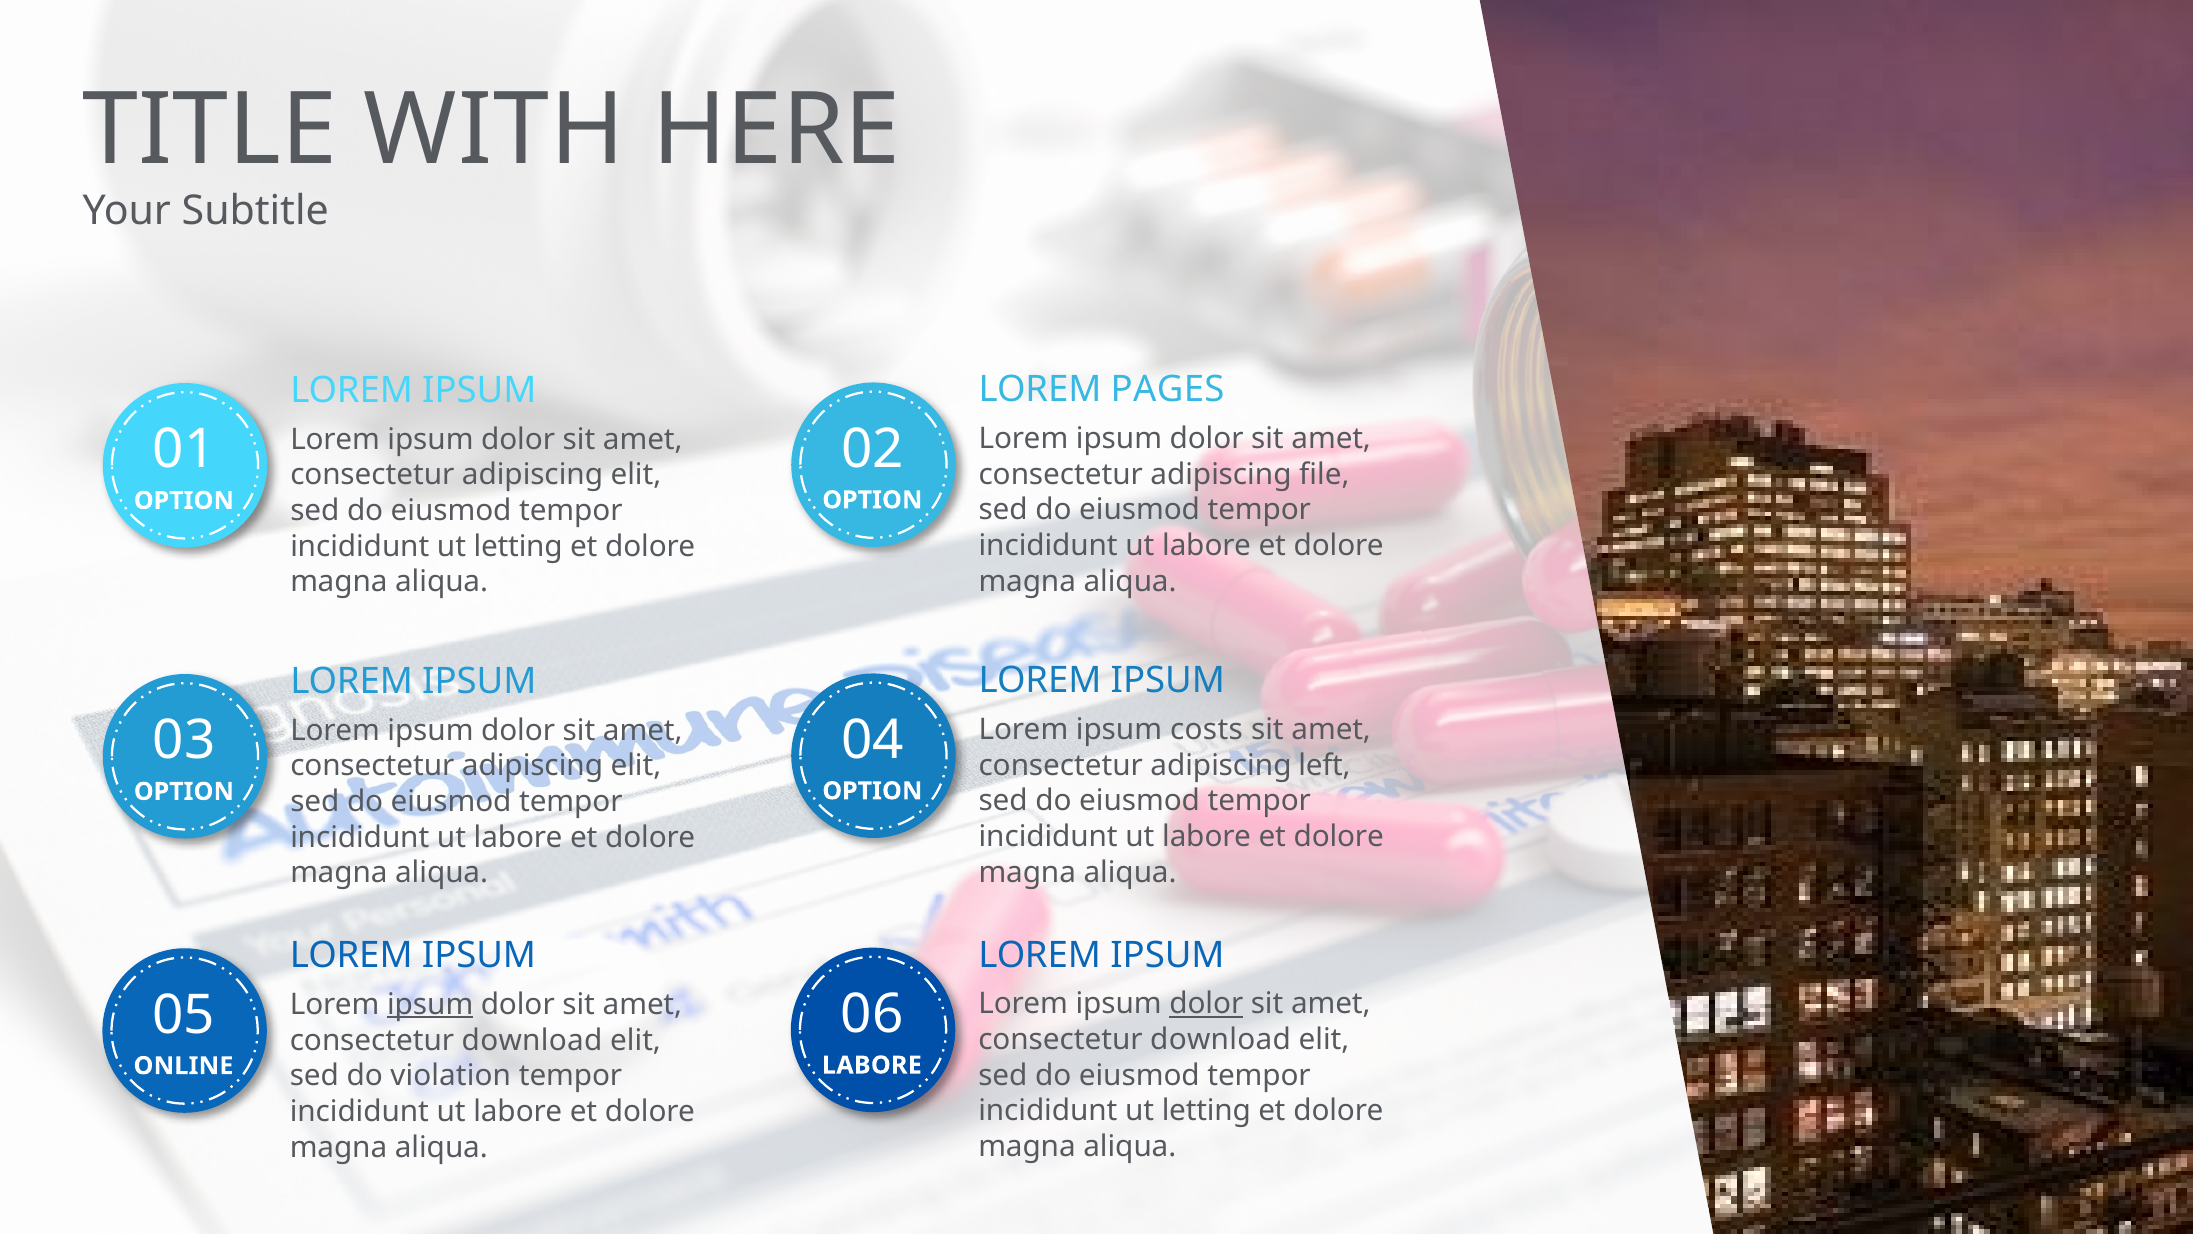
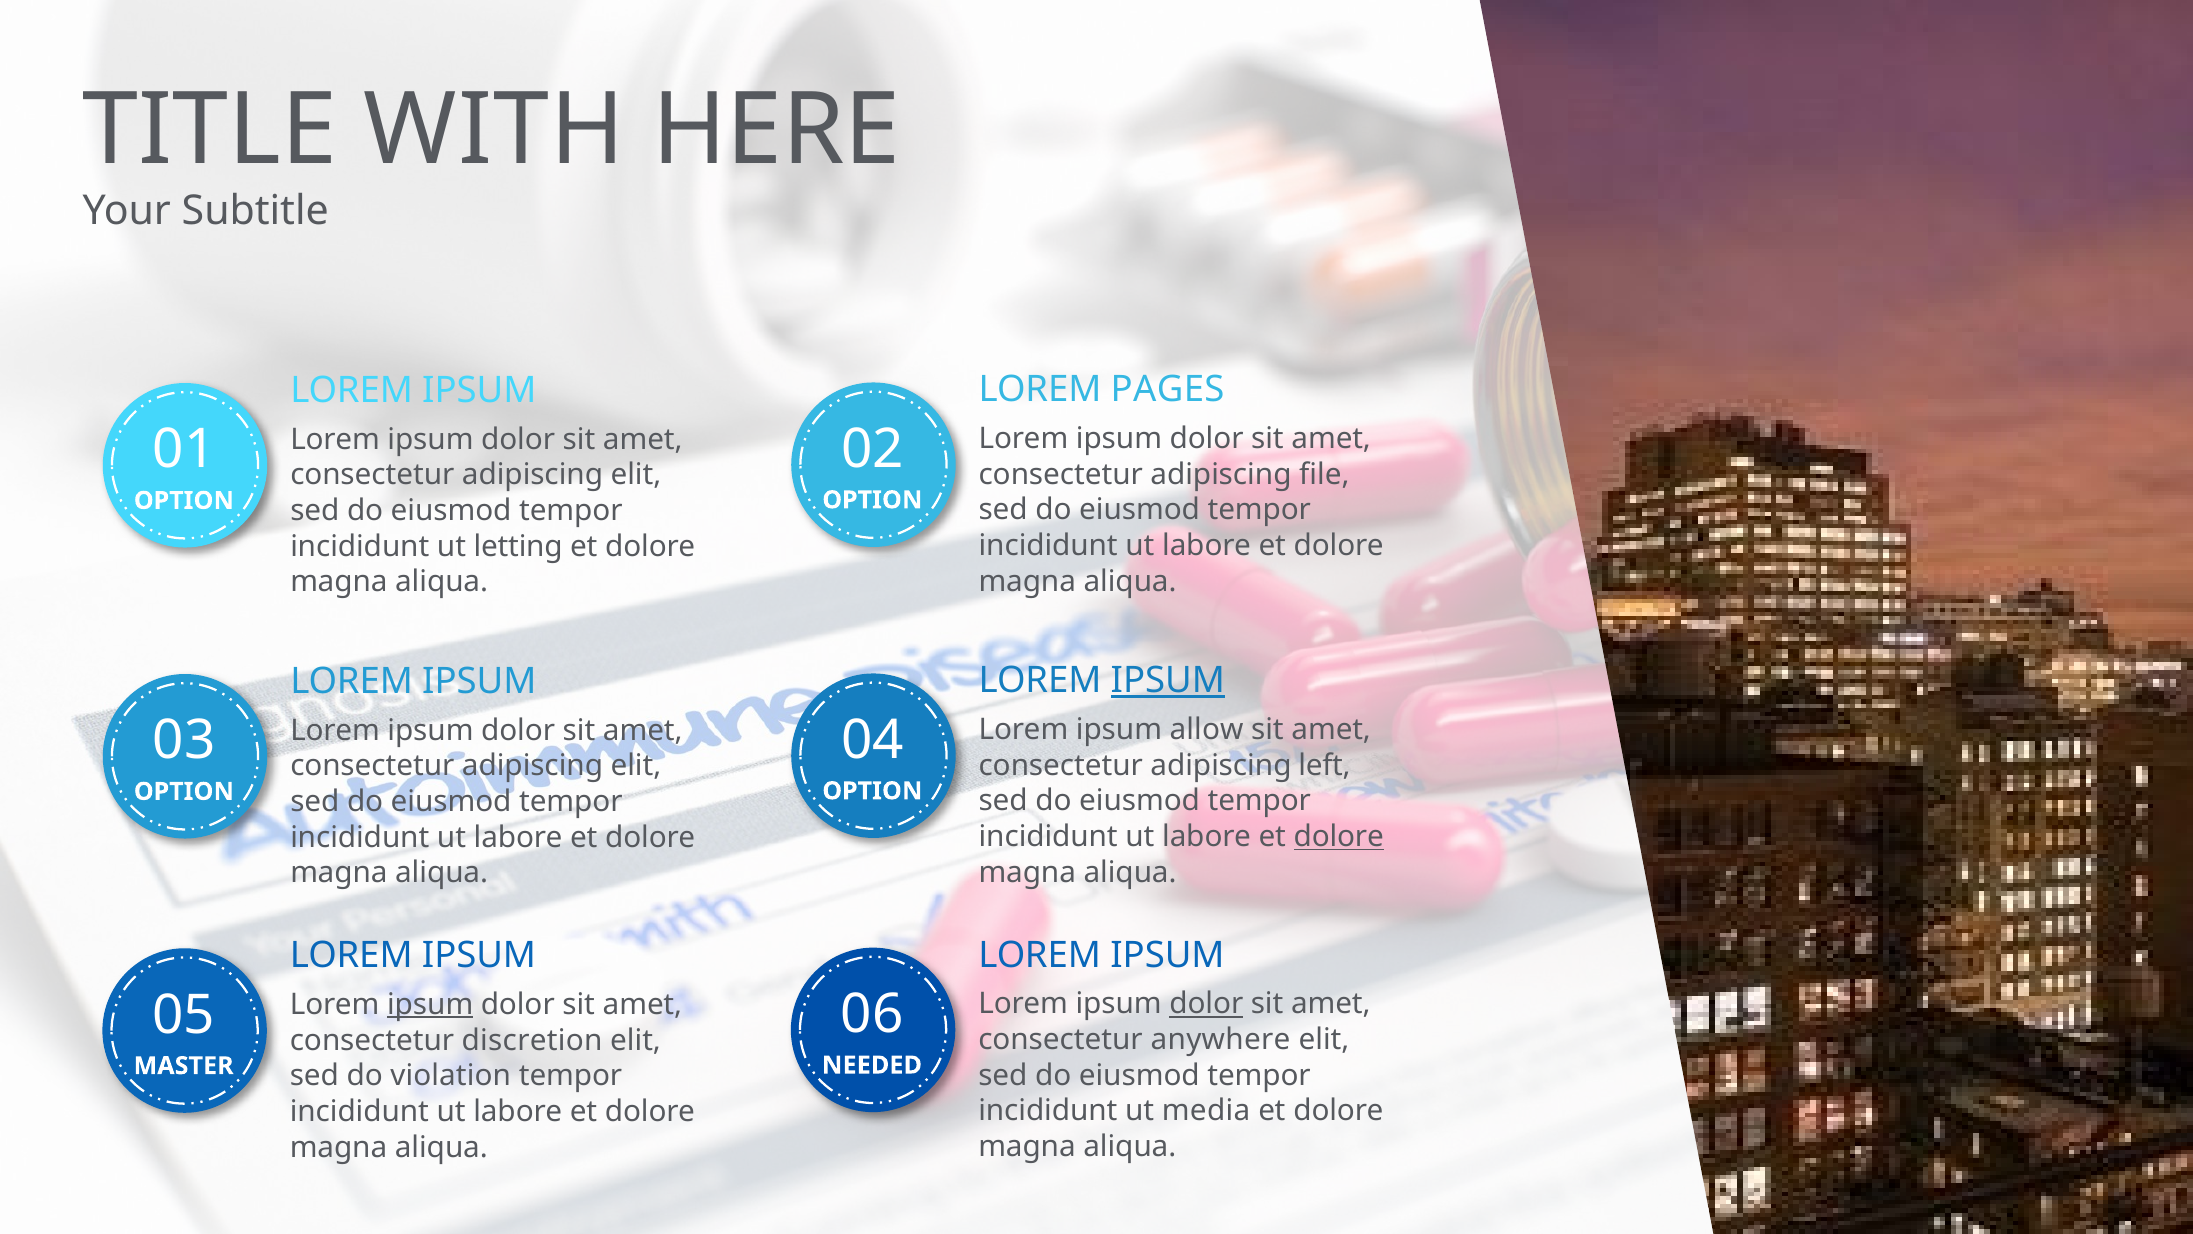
IPSUM at (1168, 681) underline: none -> present
costs: costs -> allow
dolore at (1339, 836) underline: none -> present
download at (1221, 1039): download -> anywhere
download at (532, 1040): download -> discretion
LABORE at (872, 1065): LABORE -> NEEDED
ONLINE: ONLINE -> MASTER
letting at (1206, 1111): letting -> media
